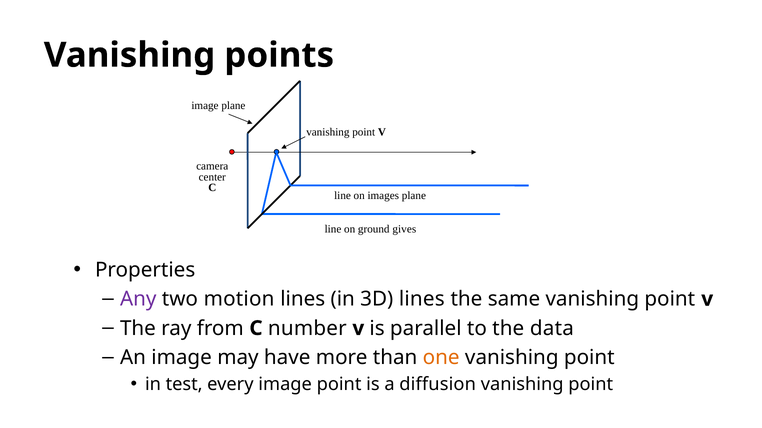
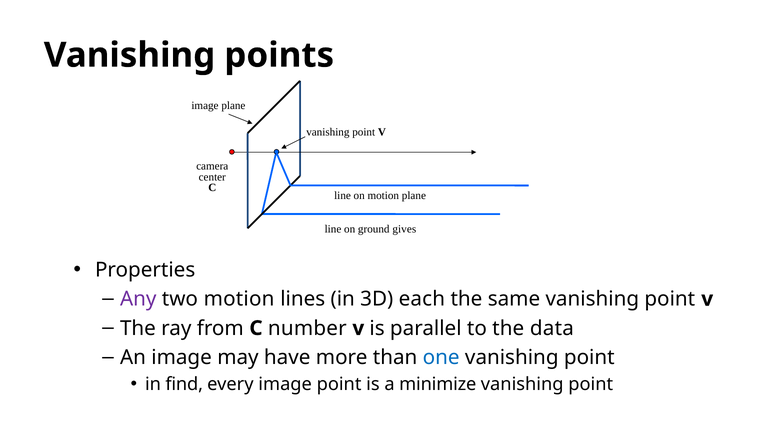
on images: images -> motion
3D lines: lines -> each
one colour: orange -> blue
test: test -> find
diffusion: diffusion -> minimize
